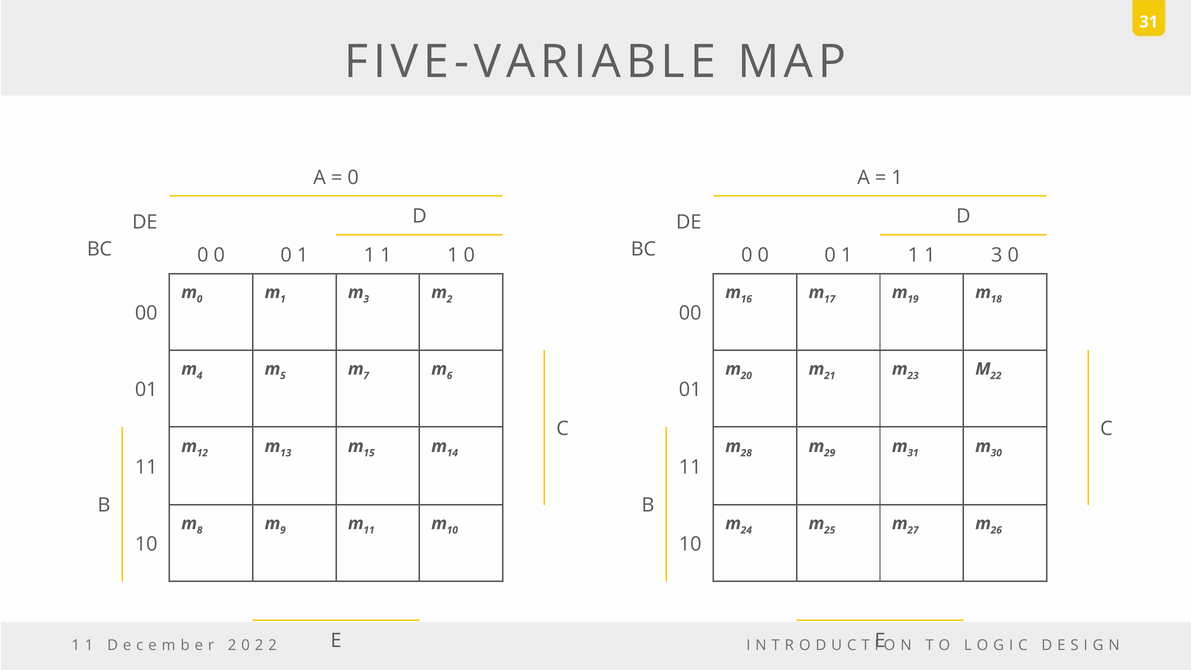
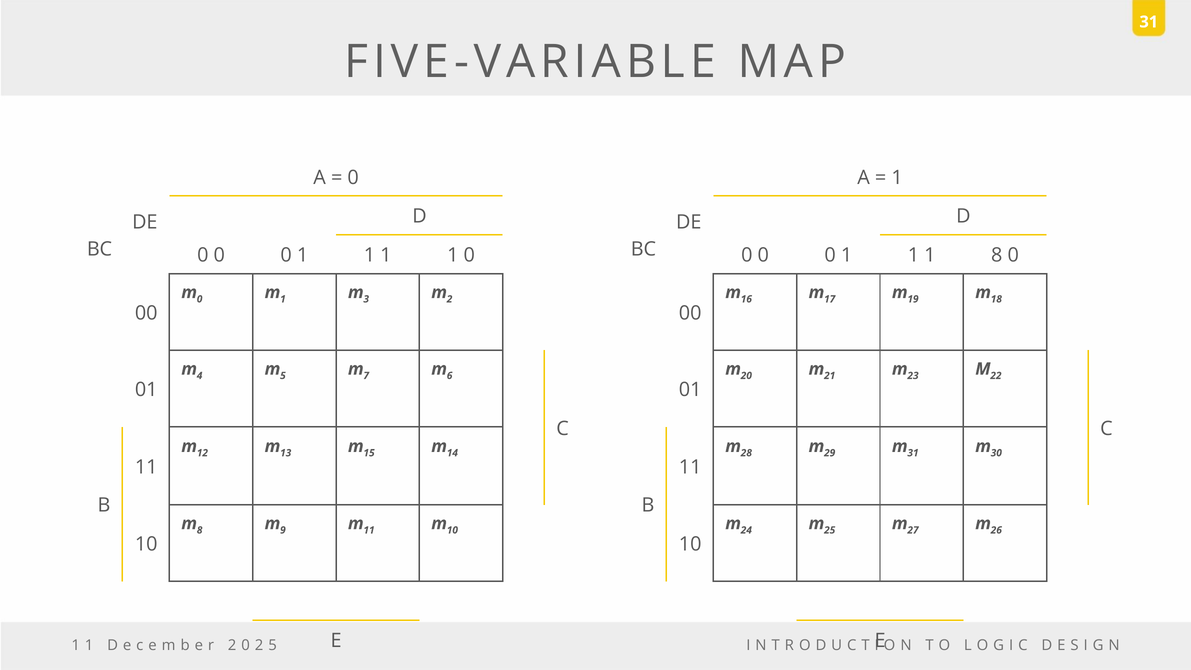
1 3: 3 -> 8
2 at (273, 645): 2 -> 5
